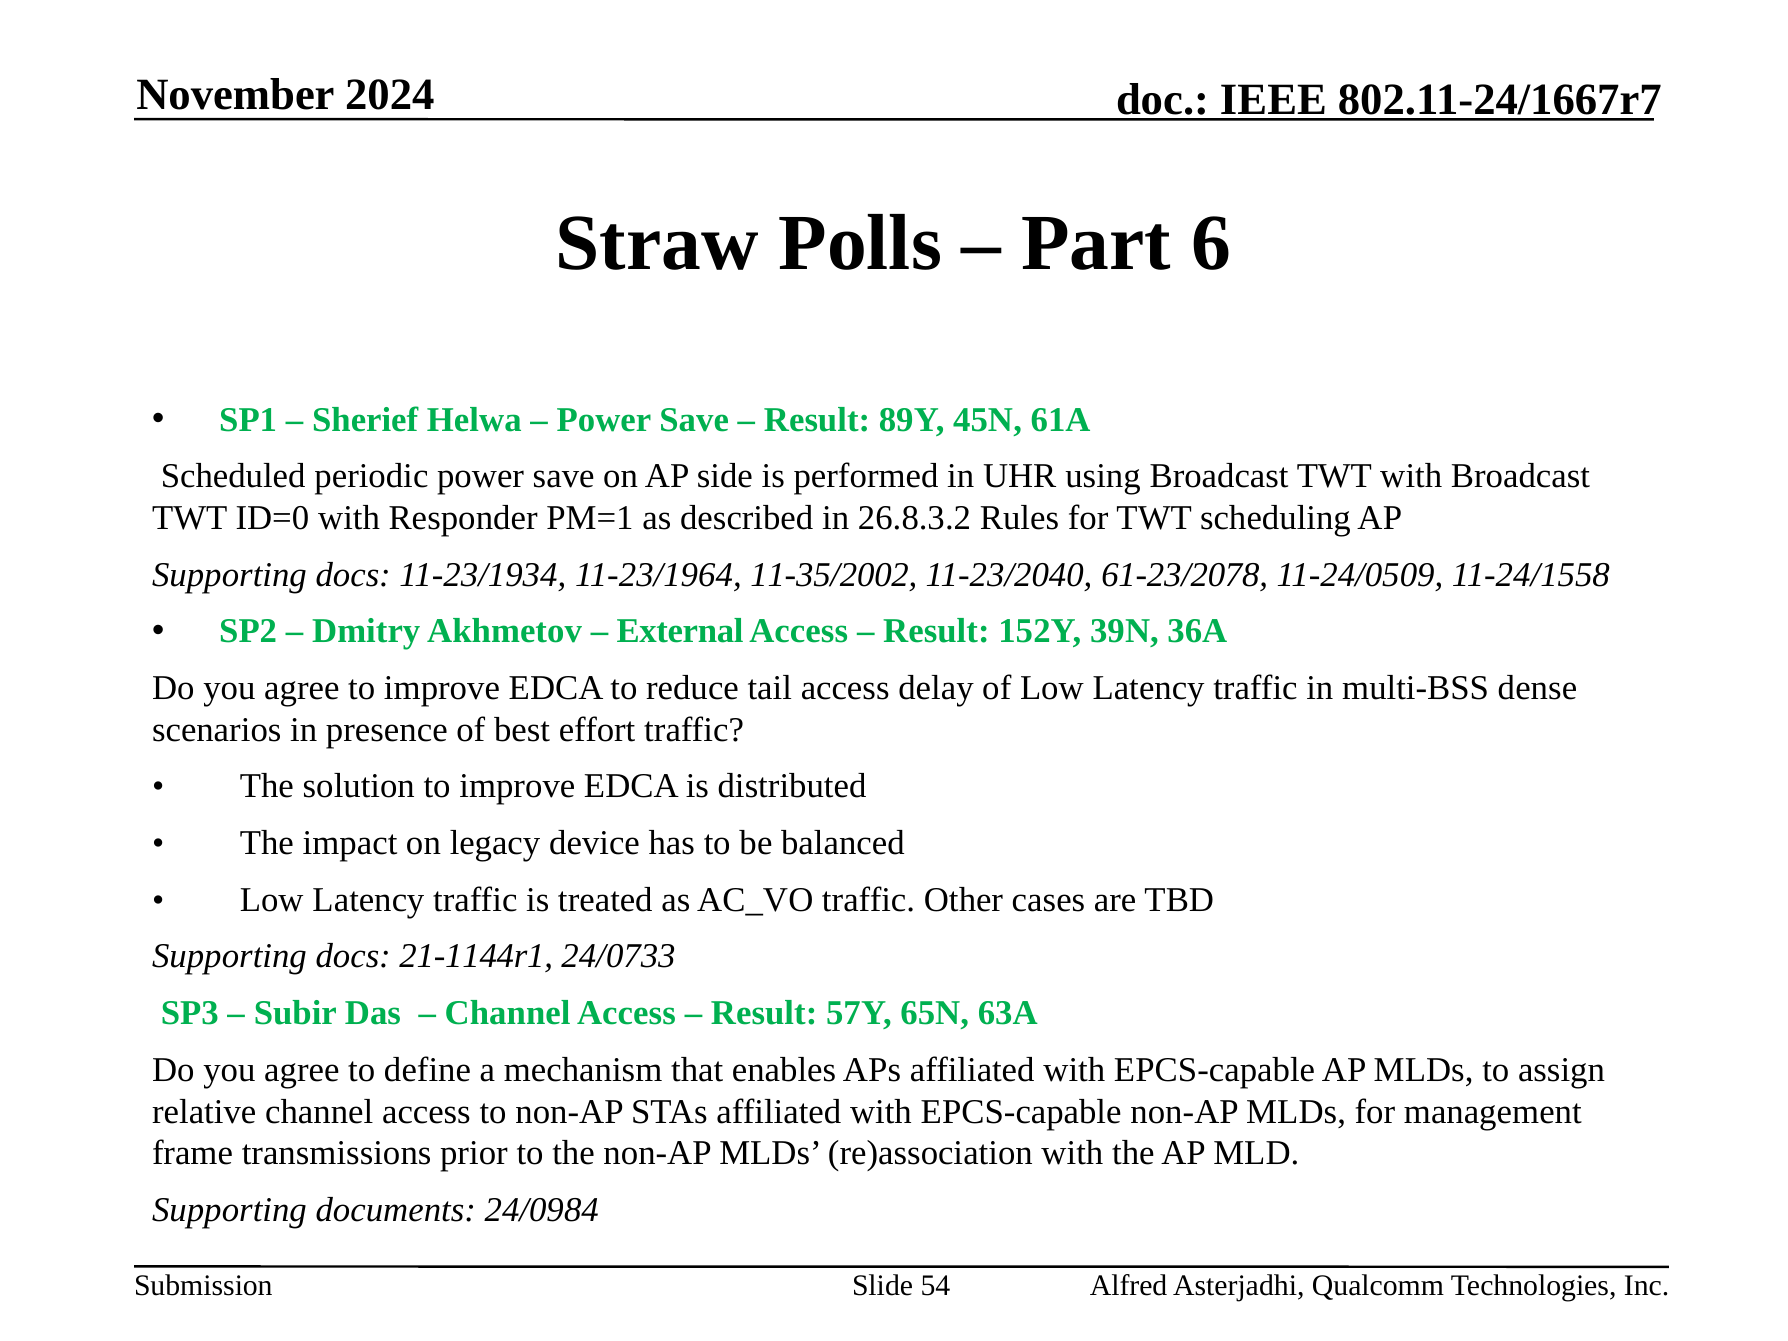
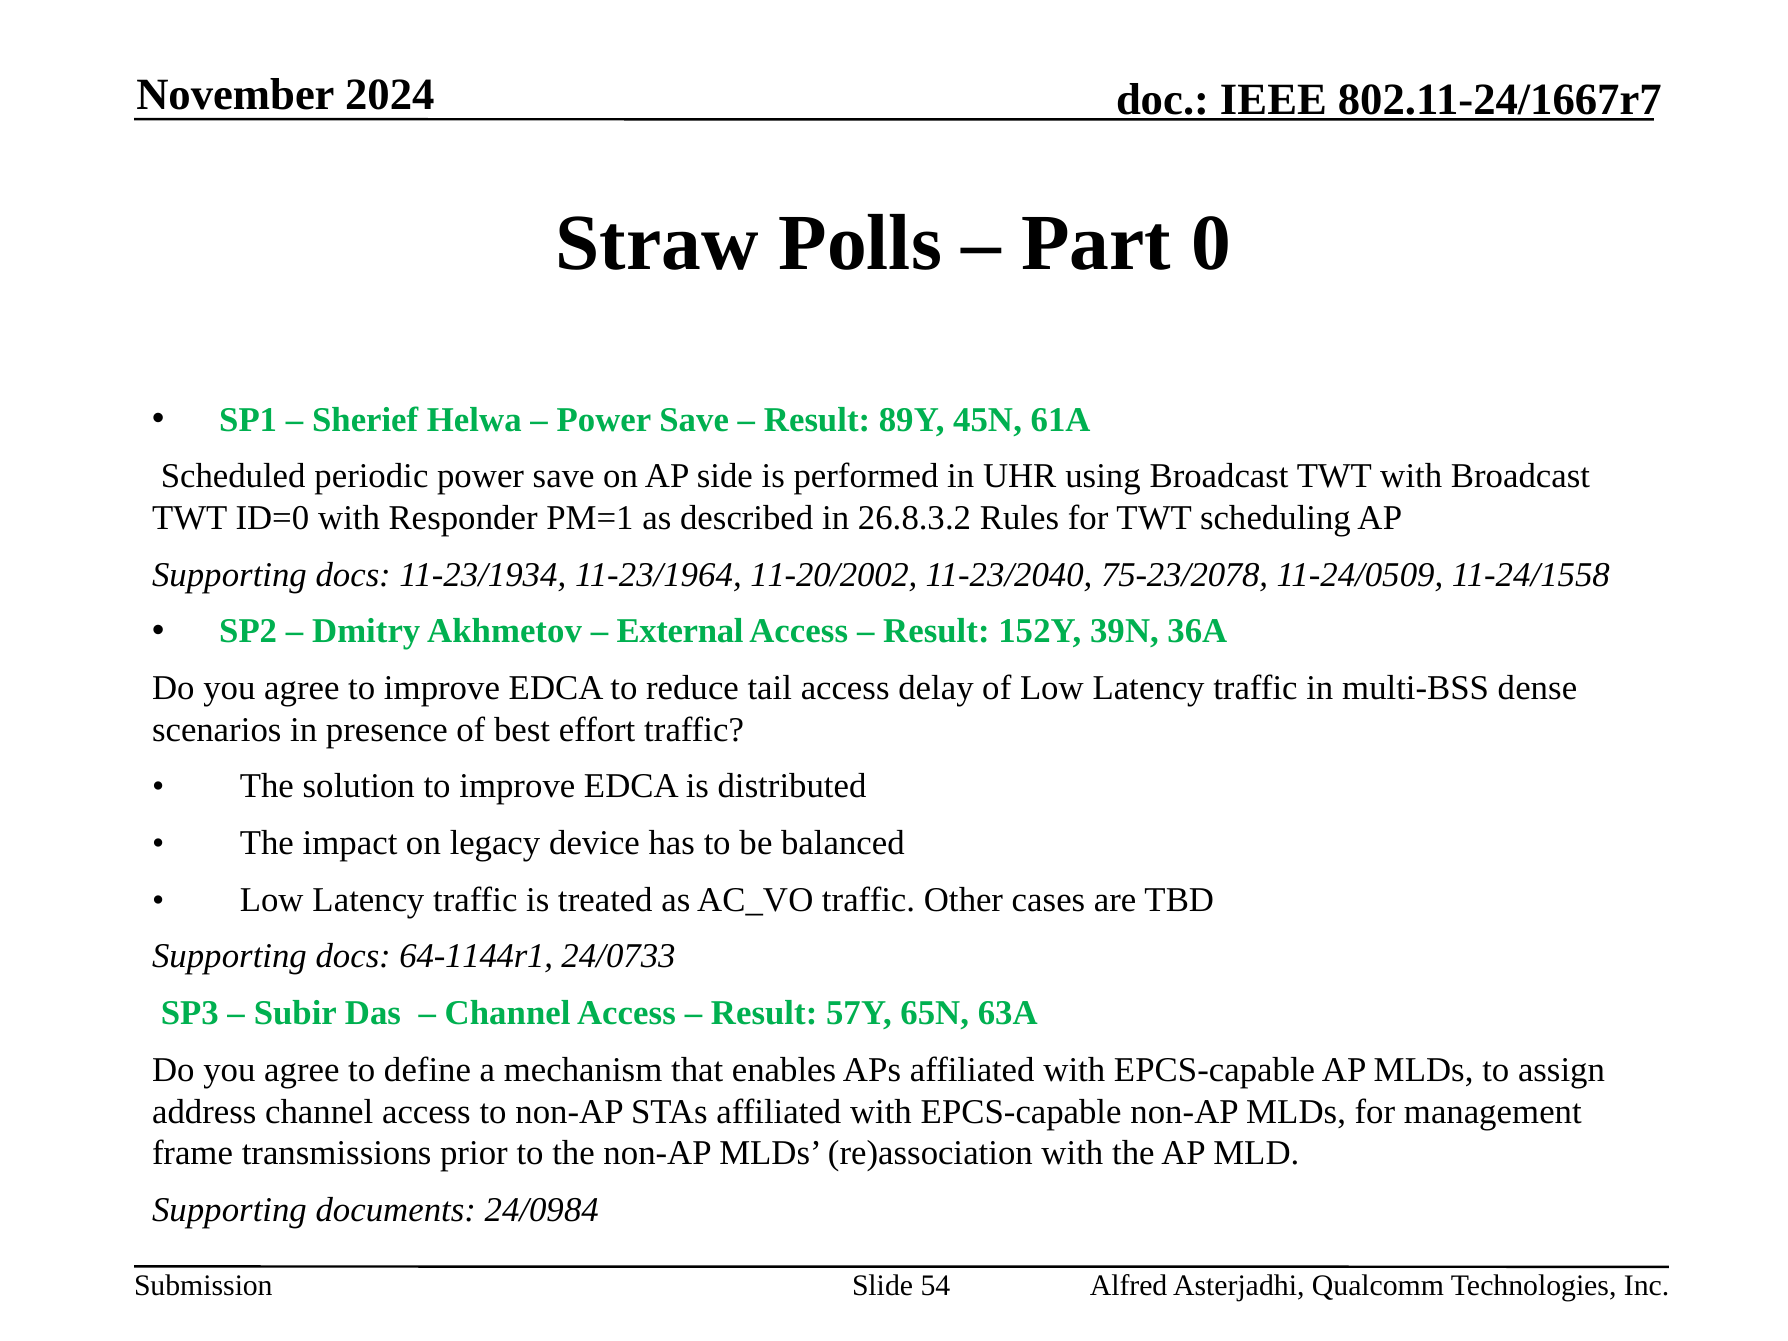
6: 6 -> 0
11-35/2002: 11-35/2002 -> 11-20/2002
61-23/2078: 61-23/2078 -> 75-23/2078
21-1144r1: 21-1144r1 -> 64-1144r1
relative: relative -> address
